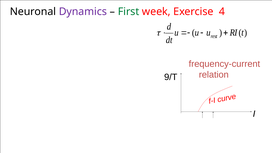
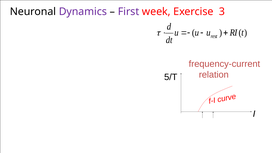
First colour: green -> purple
4: 4 -> 3
9/T: 9/T -> 5/T
